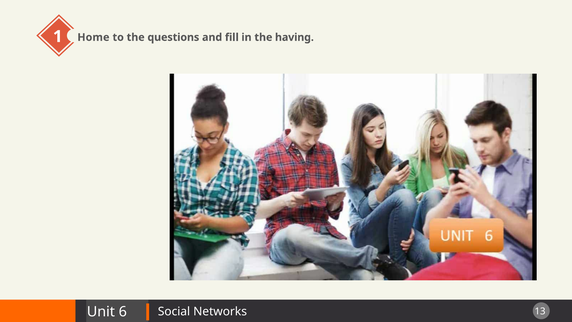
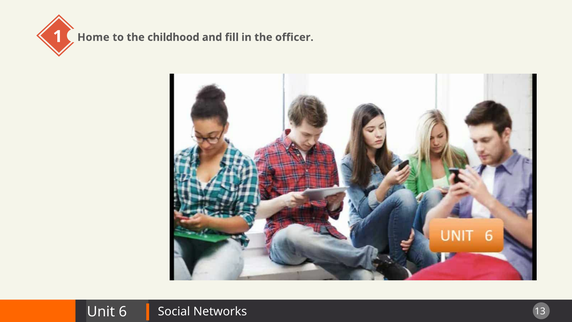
questions: questions -> childhood
having: having -> officer
